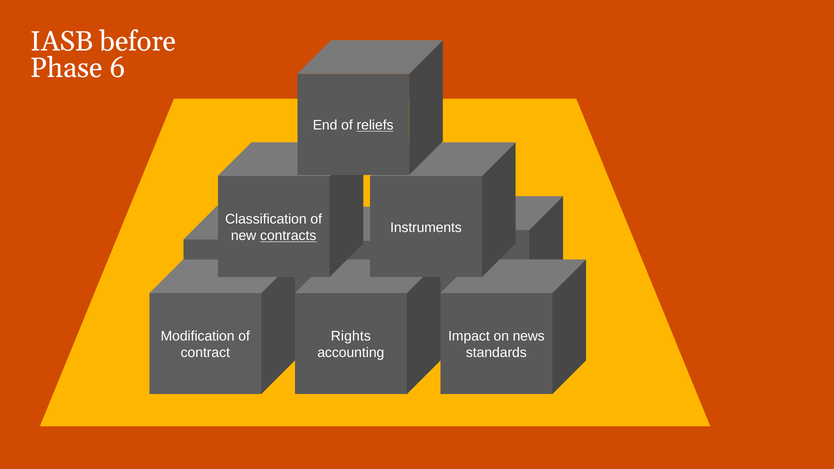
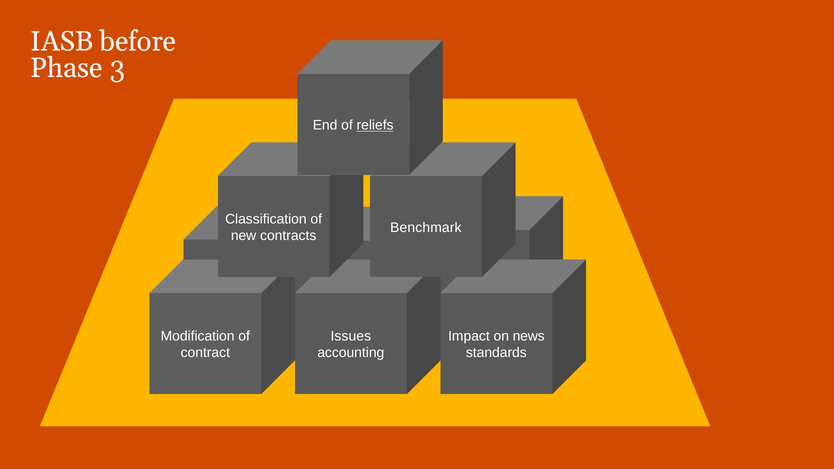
6: 6 -> 3
Instruments: Instruments -> Benchmark
contracts underline: present -> none
Rights: Rights -> Issues
